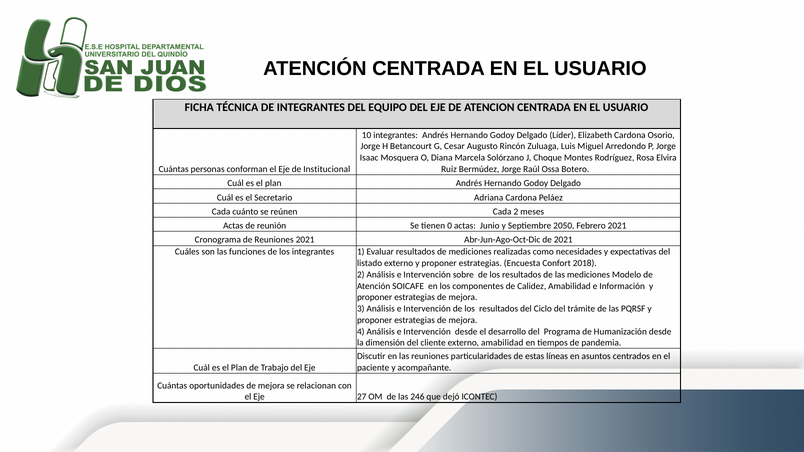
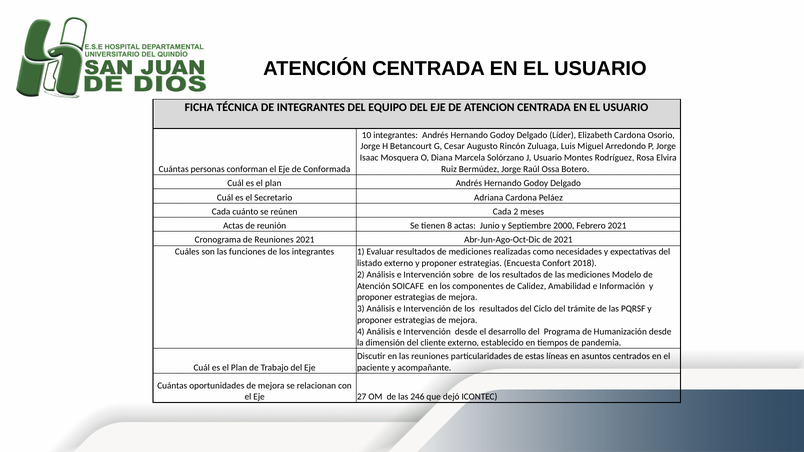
J Choque: Choque -> Usuario
Institucional: Institucional -> Conformada
0: 0 -> 8
2050: 2050 -> 2000
externo amabilidad: amabilidad -> establecido
